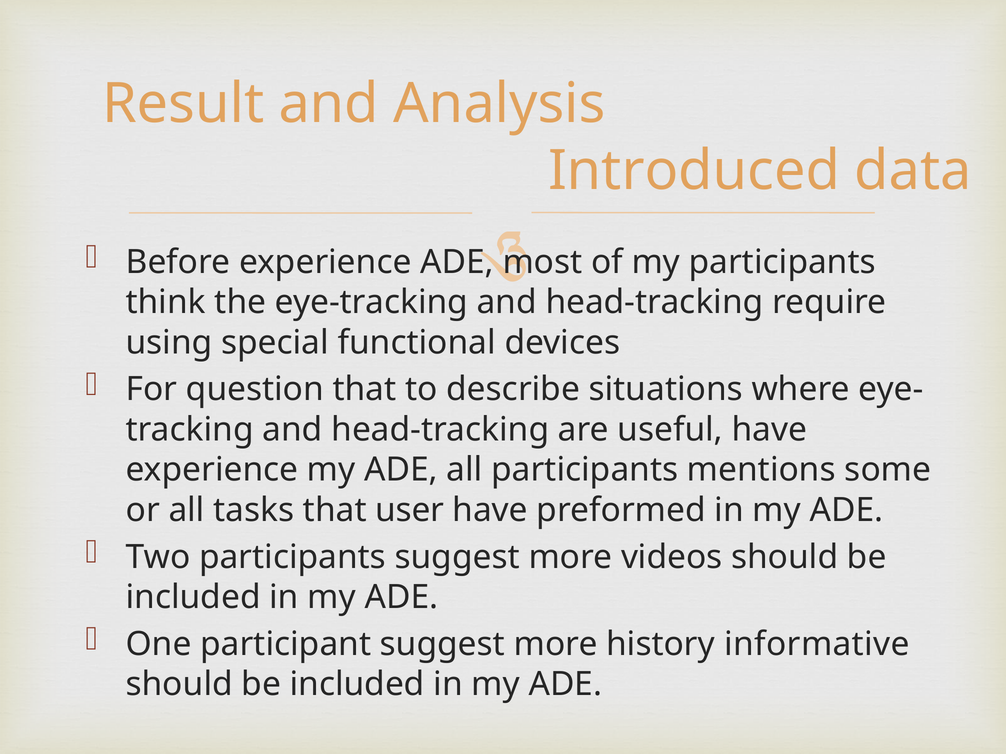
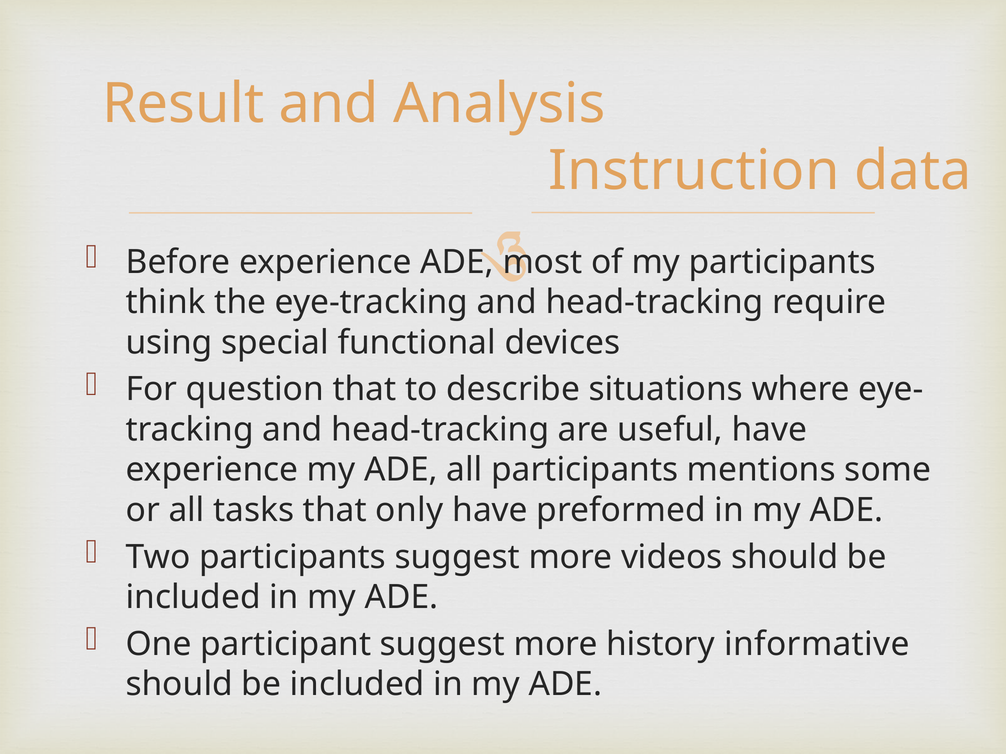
Introduced: Introduced -> Instruction
user: user -> only
